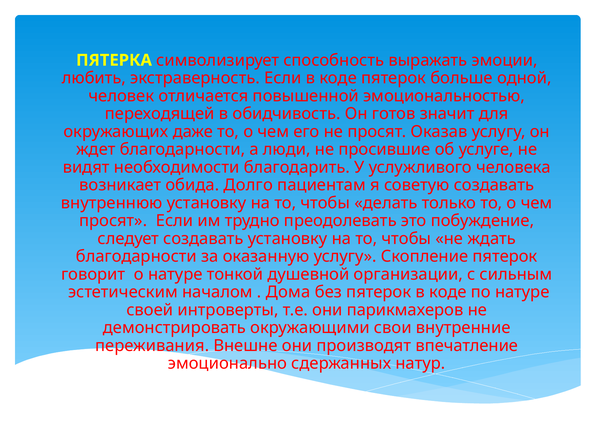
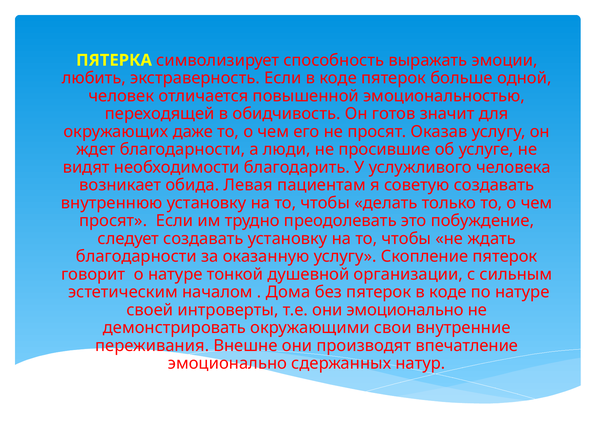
Долго: Долго -> Левая
они парикмахеров: парикмахеров -> эмоционально
